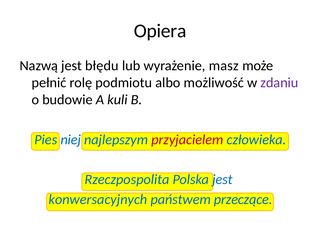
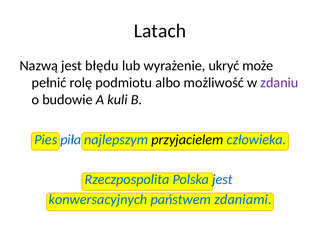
Opiera: Opiera -> Latach
masz: masz -> ukryć
niej: niej -> piła
przyjacielem colour: red -> black
przeczące: przeczące -> zdaniami
